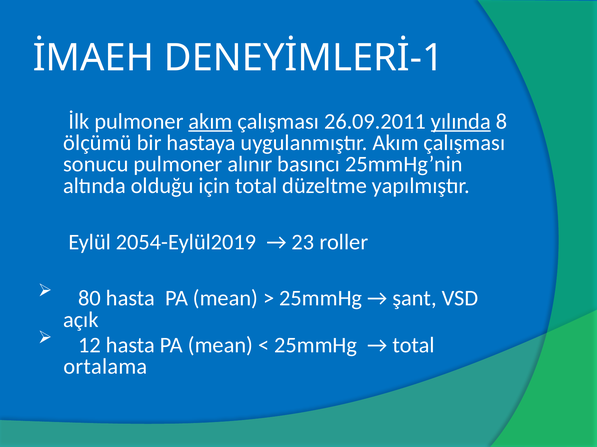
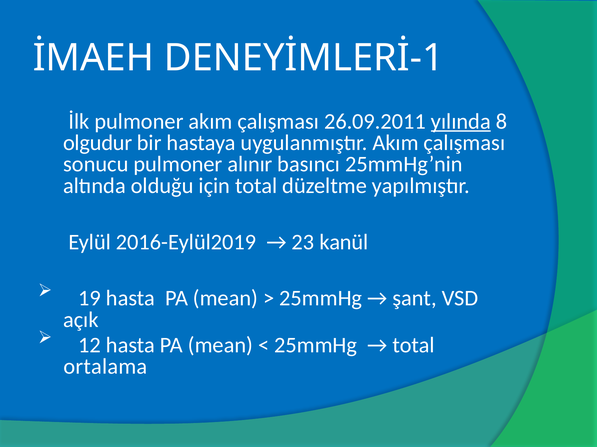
akım at (210, 122) underline: present -> none
ölçümü: ölçümü -> olgudur
2054-Eylül2019: 2054-Eylül2019 -> 2016-Eylül2019
roller: roller -> kanül
80: 80 -> 19
